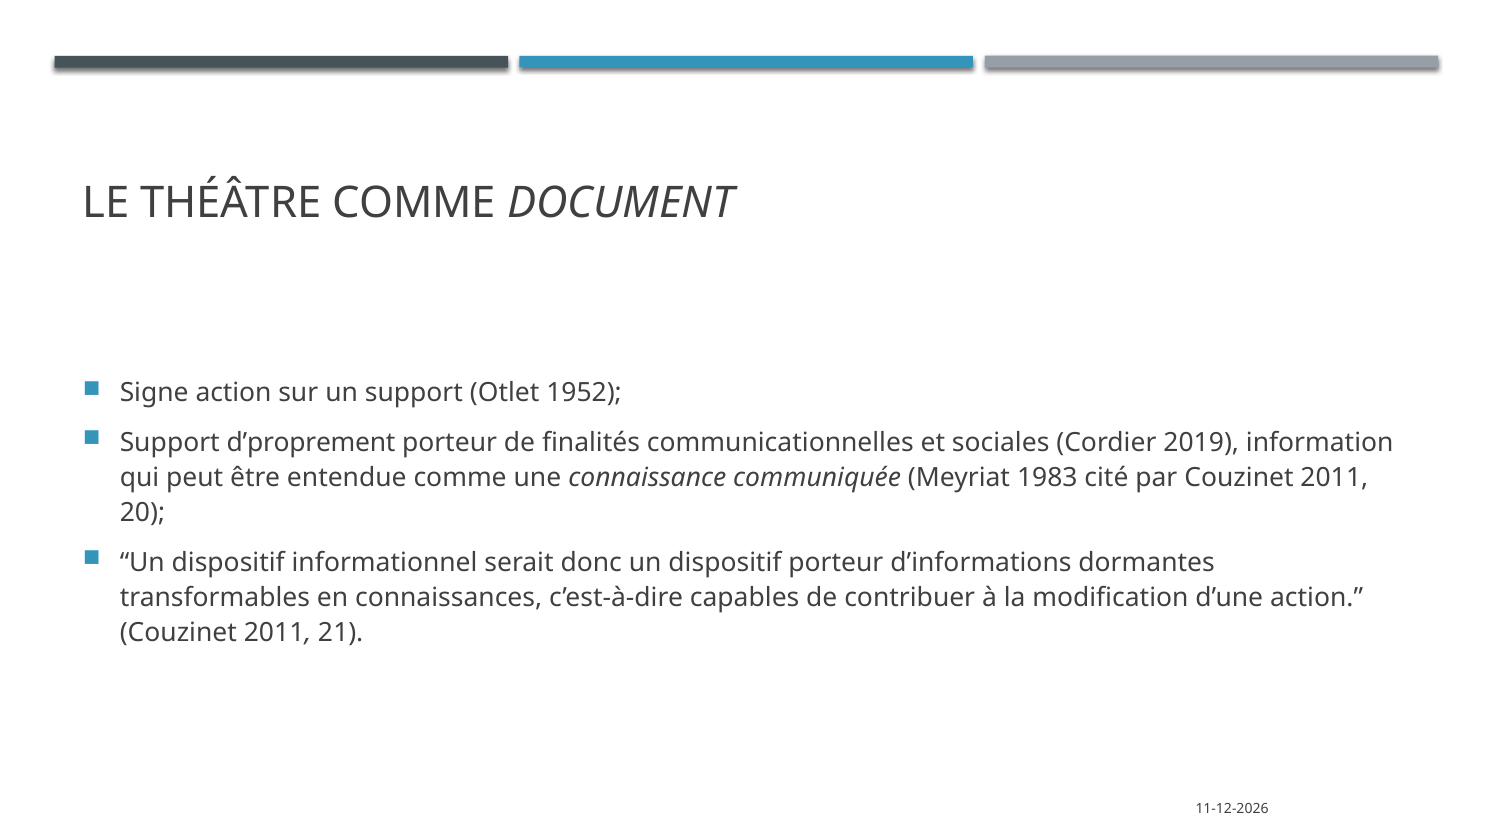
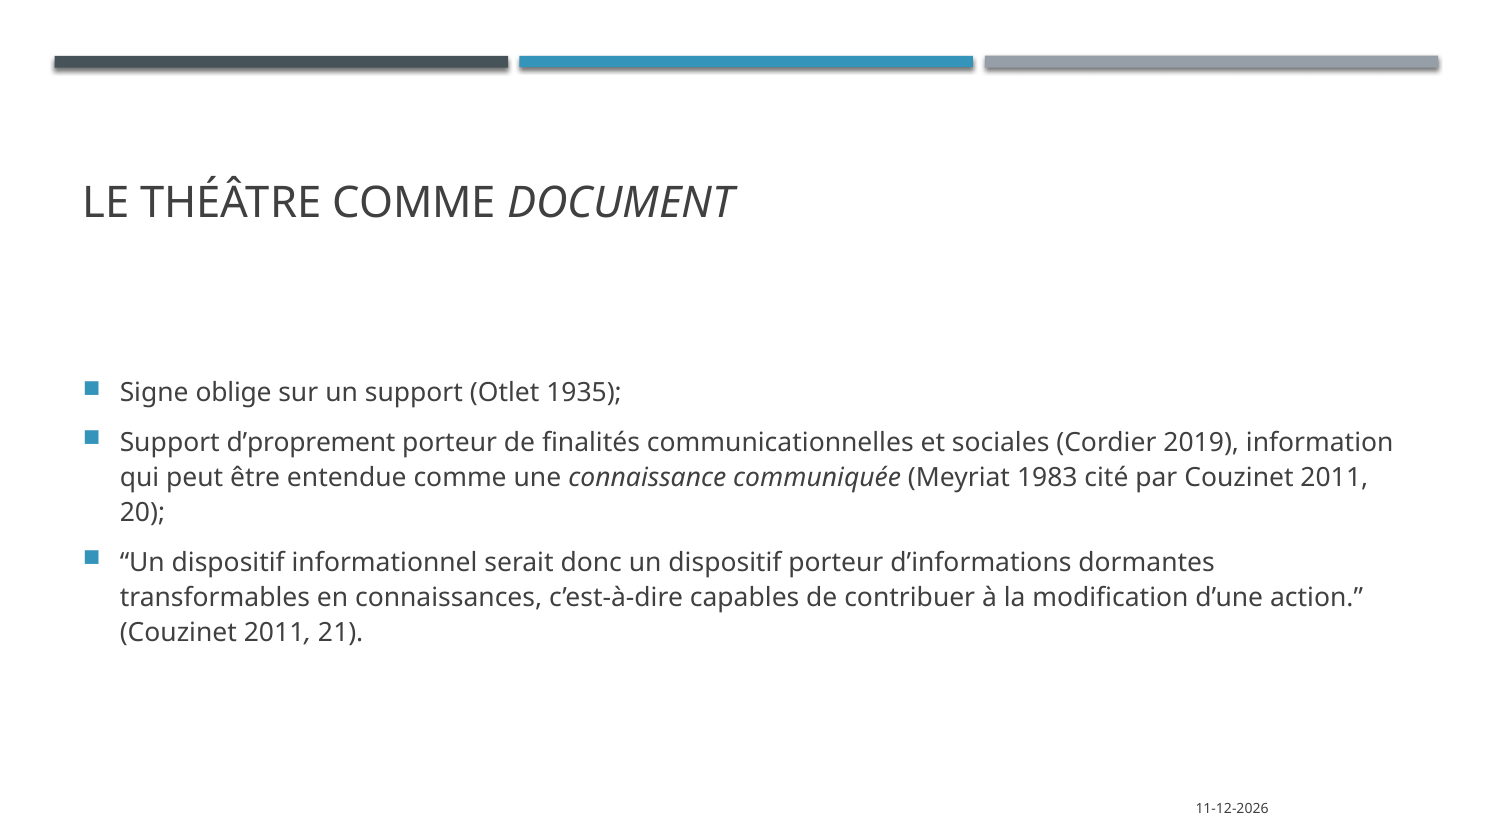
Signe action: action -> oblige
1952: 1952 -> 1935
